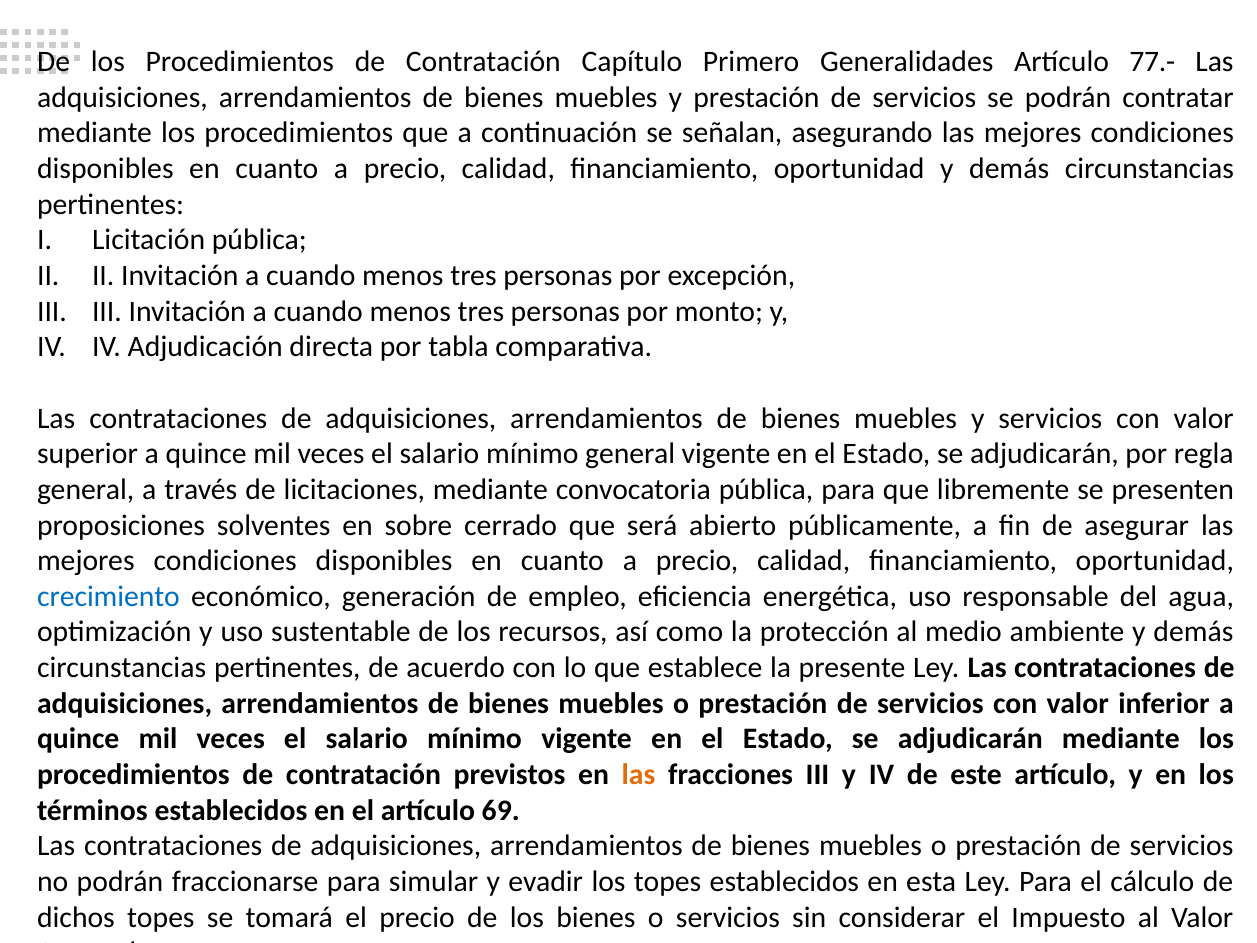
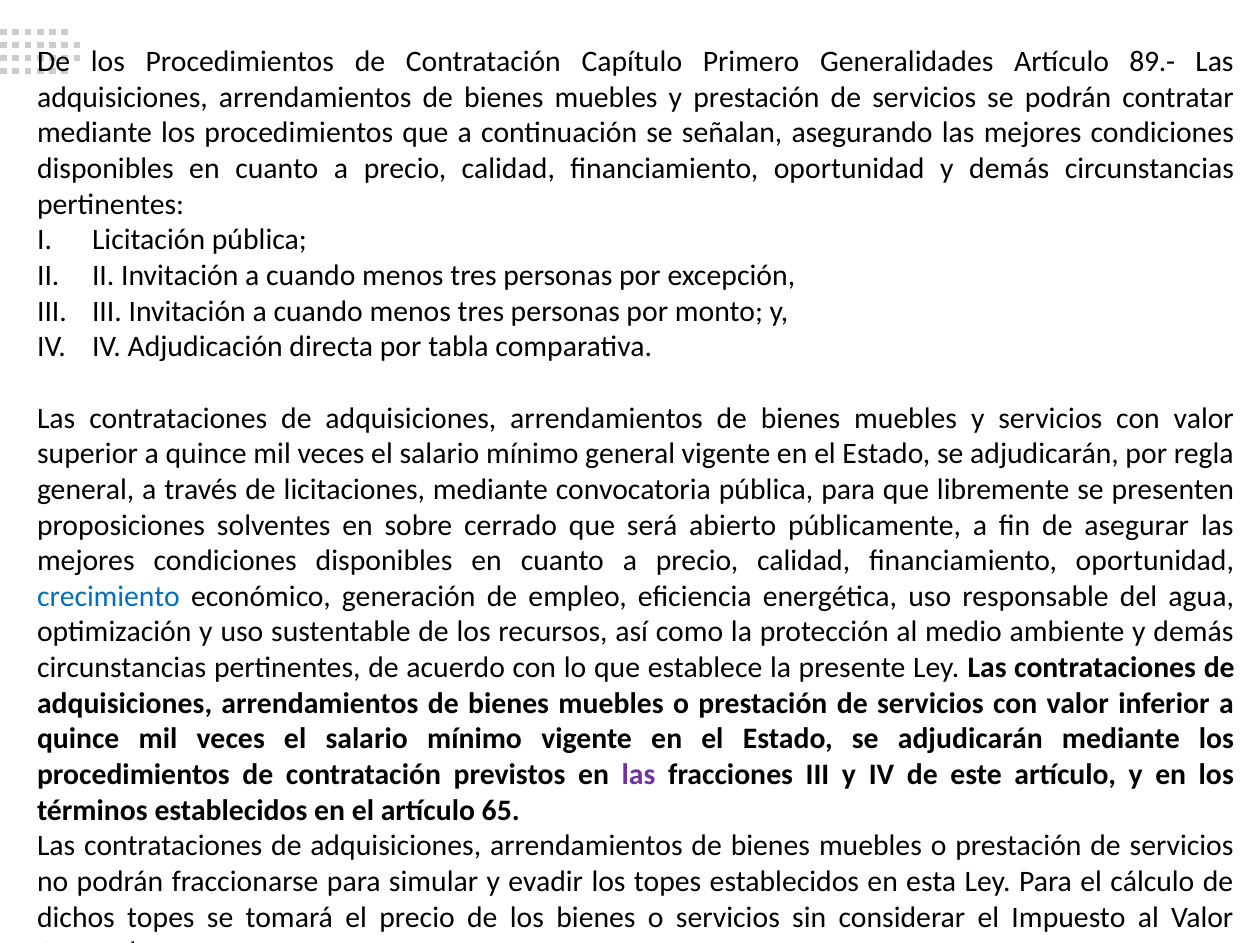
77.-: 77.- -> 89.-
las at (638, 774) colour: orange -> purple
69: 69 -> 65
